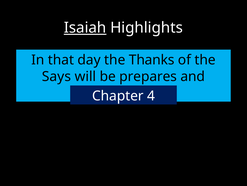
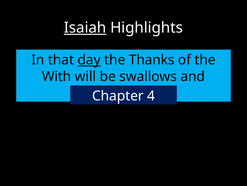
day underline: none -> present
Says: Says -> With
prepares: prepares -> swallows
